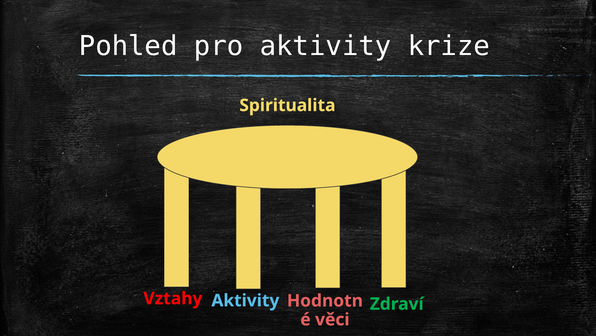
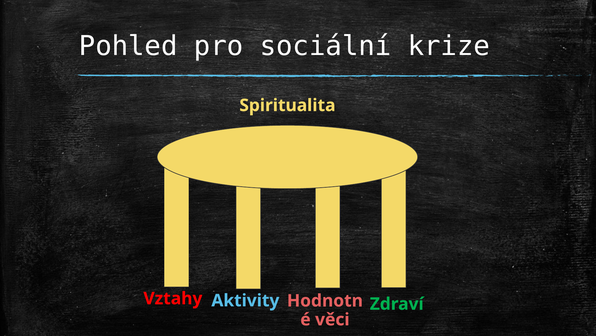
pro aktivity: aktivity -> sociální
